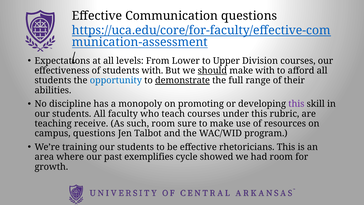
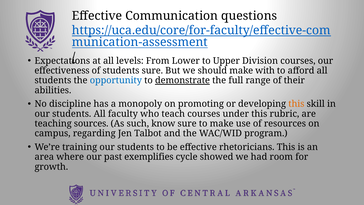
students with: with -> sure
should underline: present -> none
this at (296, 104) colour: purple -> orange
receive: receive -> sources
such room: room -> know
campus questions: questions -> regarding
